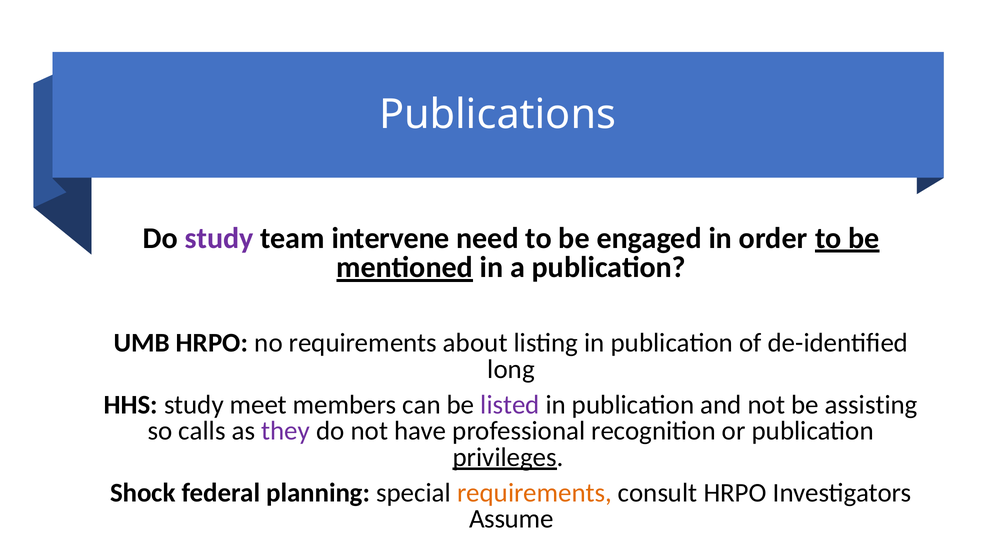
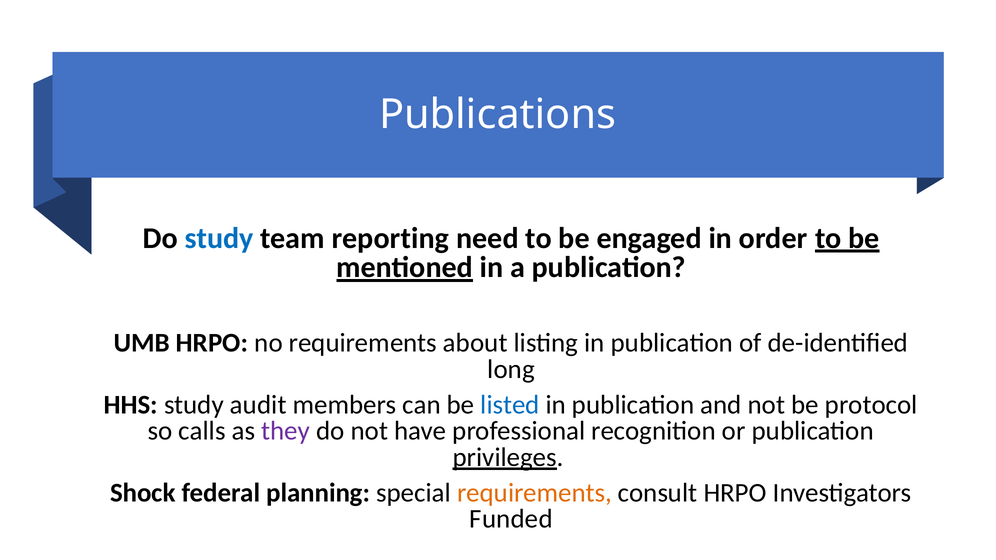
study at (219, 238) colour: purple -> blue
intervene: intervene -> reporting
meet: meet -> audit
listed colour: purple -> blue
assisting: assisting -> protocol
Assume: Assume -> Funded
